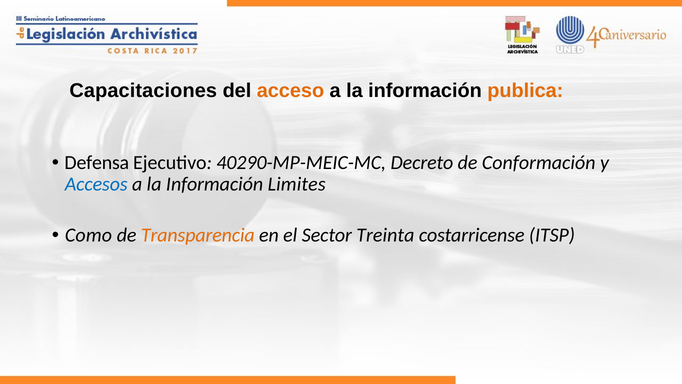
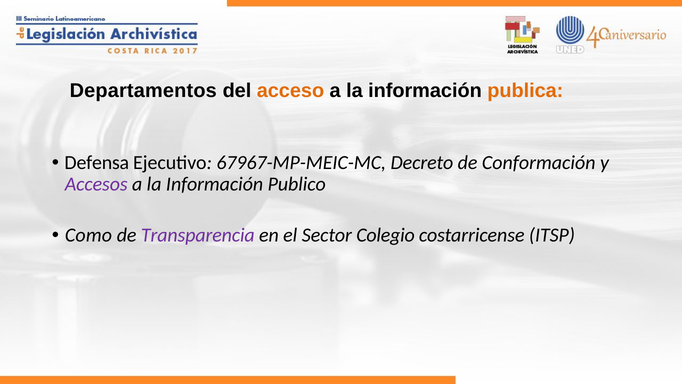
Capacitaciones: Capacitaciones -> Departamentos
40290-MP-MEIC-MC: 40290-MP-MEIC-MC -> 67967-MP-MEIC-MC
Accesos colour: blue -> purple
Limites: Limites -> Publico
Transparencia colour: orange -> purple
Treinta: Treinta -> Colegio
